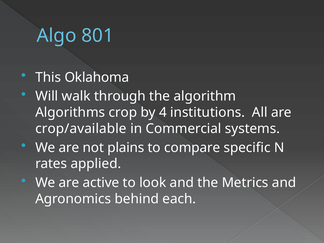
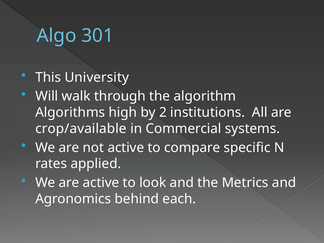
801: 801 -> 301
Oklahoma: Oklahoma -> University
crop: crop -> high
4: 4 -> 2
not plains: plains -> active
